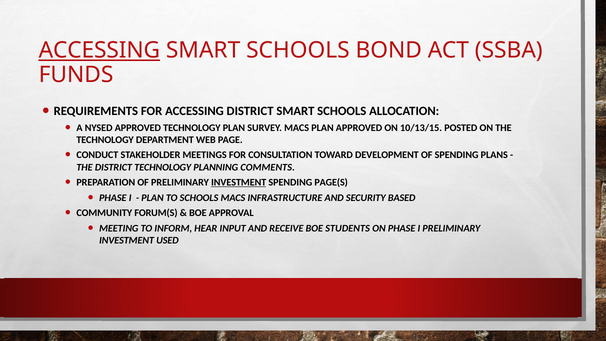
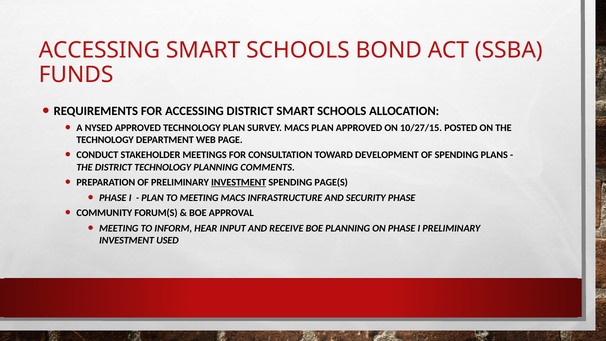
ACCESSING at (99, 50) underline: present -> none
10/13/15: 10/13/15 -> 10/27/15
TO SCHOOLS: SCHOOLS -> MEETING
SECURITY BASED: BASED -> PHASE
BOE STUDENTS: STUDENTS -> PLANNING
